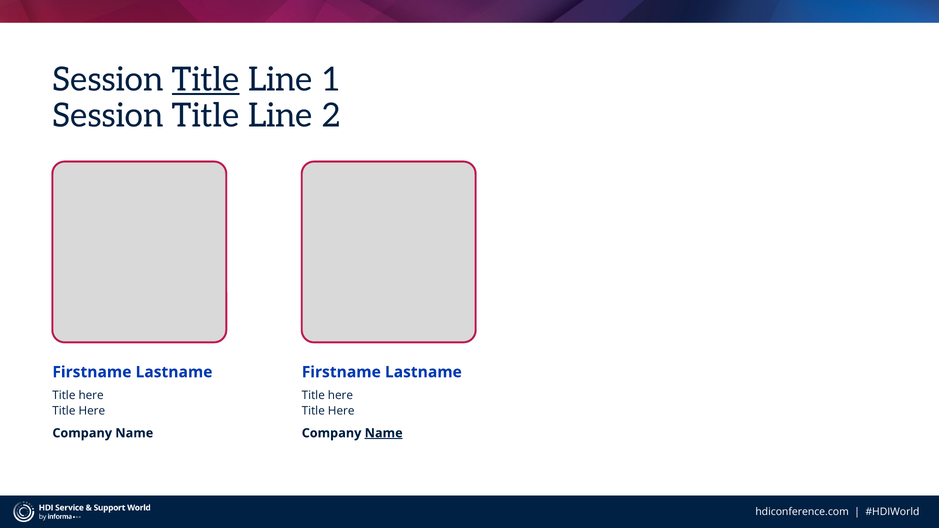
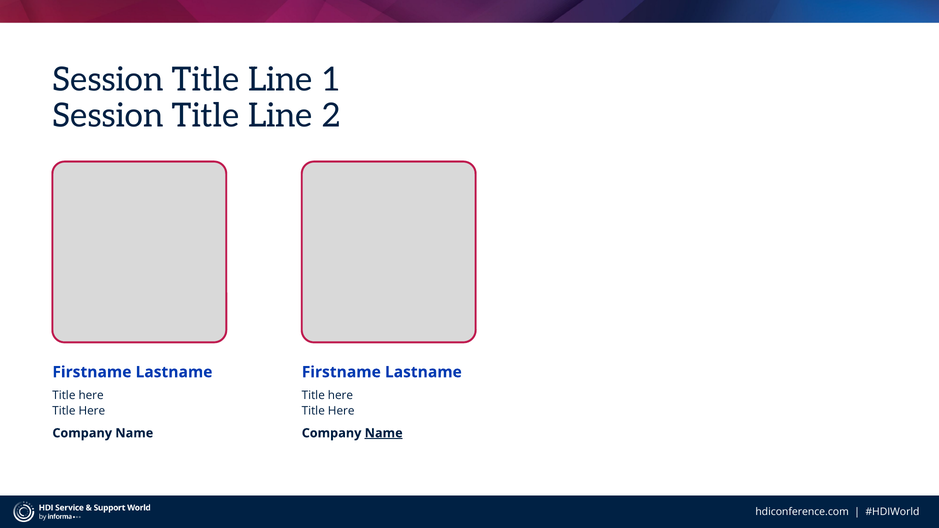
Title at (206, 80) underline: present -> none
